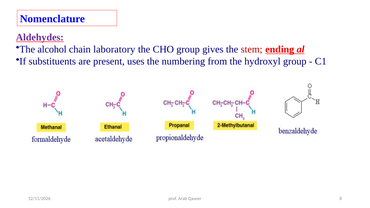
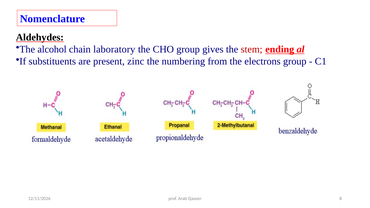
Aldehydes colour: purple -> black
uses: uses -> zinc
hydroxyl: hydroxyl -> electrons
